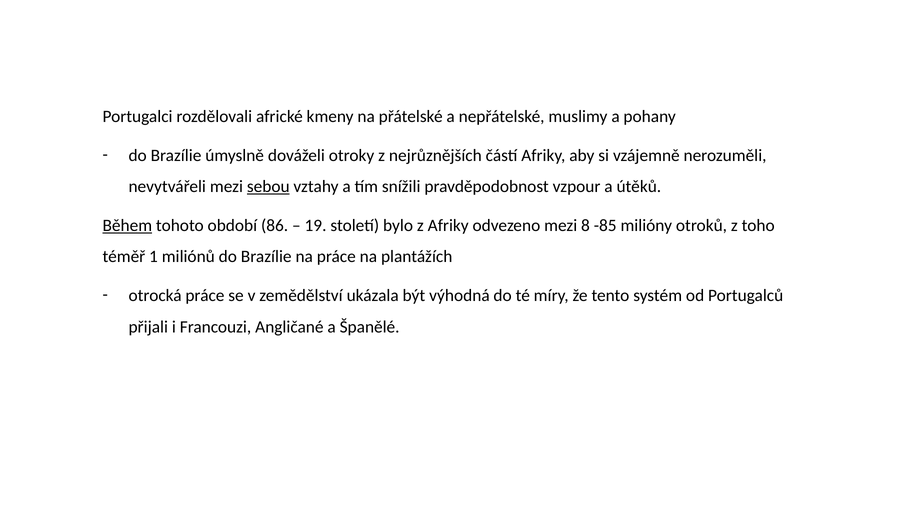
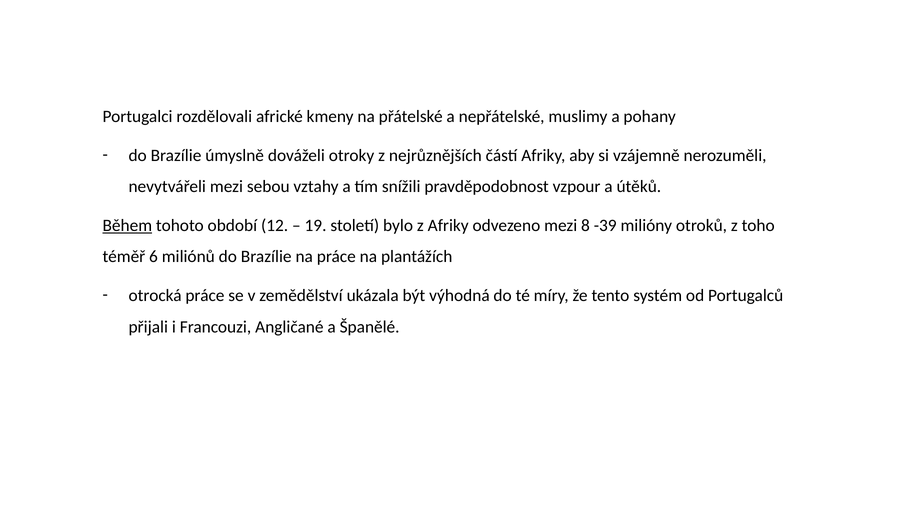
sebou underline: present -> none
86: 86 -> 12
-85: -85 -> -39
1: 1 -> 6
